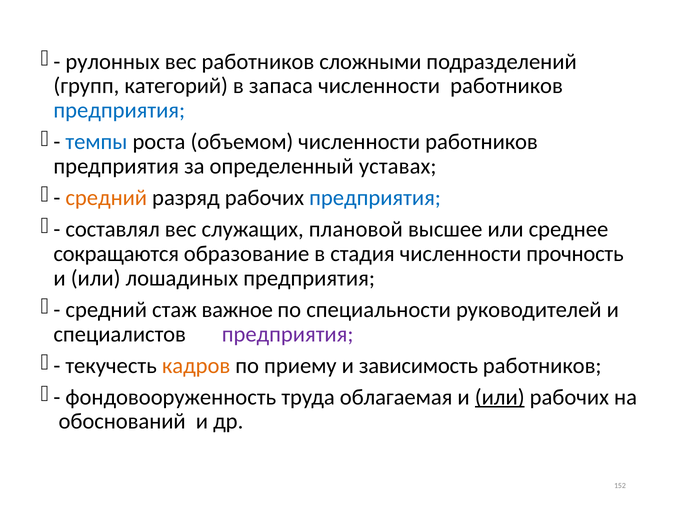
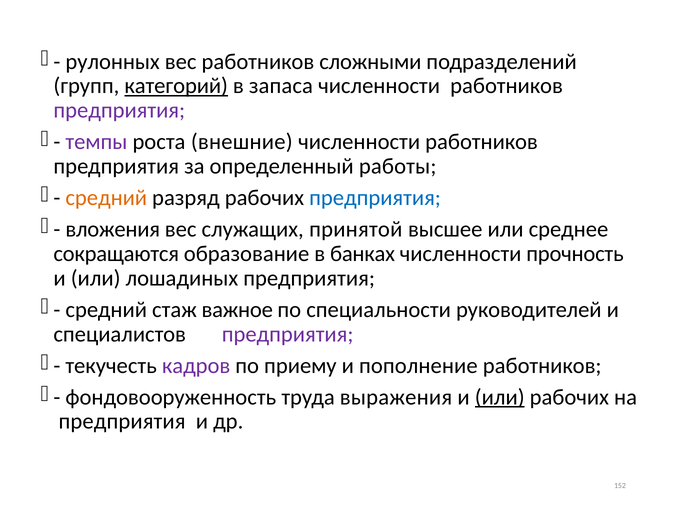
категорий underline: none -> present
предприятия at (119, 110) colour: blue -> purple
темпы colour: blue -> purple
объемом: объемом -> внешние
уставах: уставах -> работы
составлял: составлял -> вложения
плановой: плановой -> принятой
стадия: стадия -> банках
кадров colour: orange -> purple
зависимость: зависимость -> пополнение
облагаемая: облагаемая -> выражения
обоснований at (122, 422): обоснований -> предприятия
